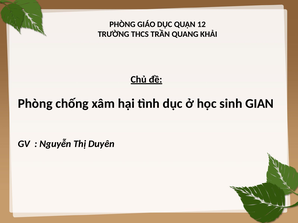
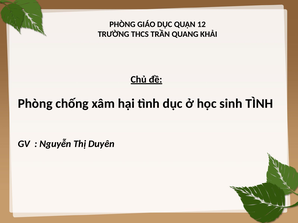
sinh GIAN: GIAN -> TÌNH
